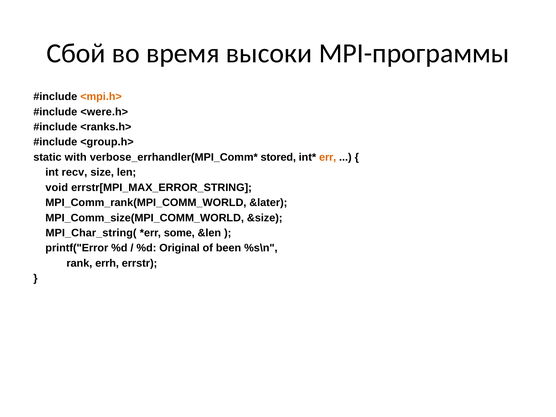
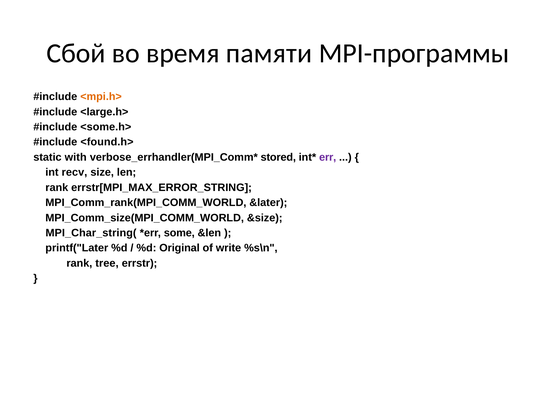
высоки: высоки -> памяти
<were.h>: <were.h> -> <large.h>
<ranks.h>: <ranks.h> -> <some.h>
<group.h>: <group.h> -> <found.h>
err colour: orange -> purple
void at (57, 188): void -> rank
printf("Error: printf("Error -> printf("Later
been: been -> write
errh: errh -> tree
